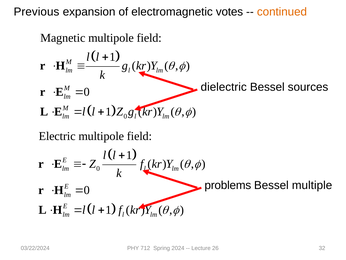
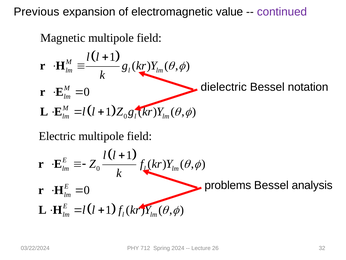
votes: votes -> value
continued colour: orange -> purple
sources: sources -> notation
multiple: multiple -> analysis
